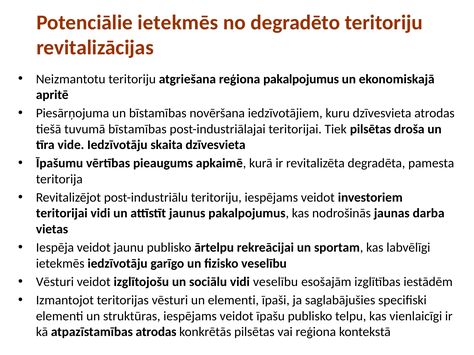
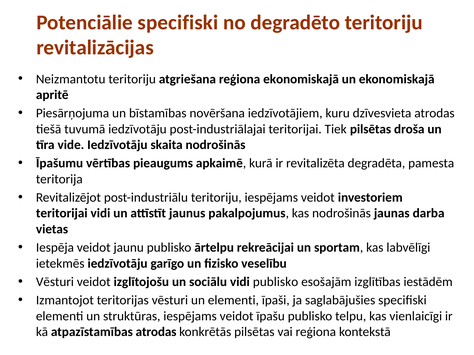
Potenciālie ietekmēs: ietekmēs -> specifiski
reģiona pakalpojumus: pakalpojumus -> ekonomiskajā
tuvumā bīstamības: bīstamības -> iedzīvotāju
skaita dzīvesvieta: dzīvesvieta -> nodrošinās
vidi veselību: veselību -> publisko
